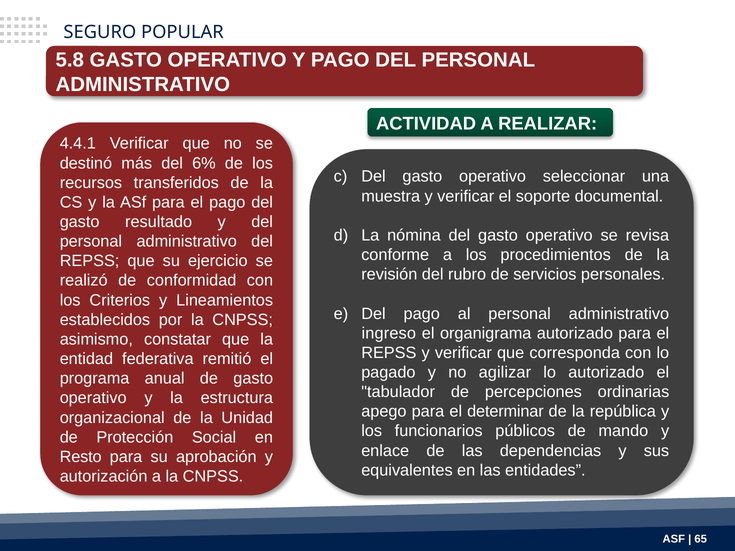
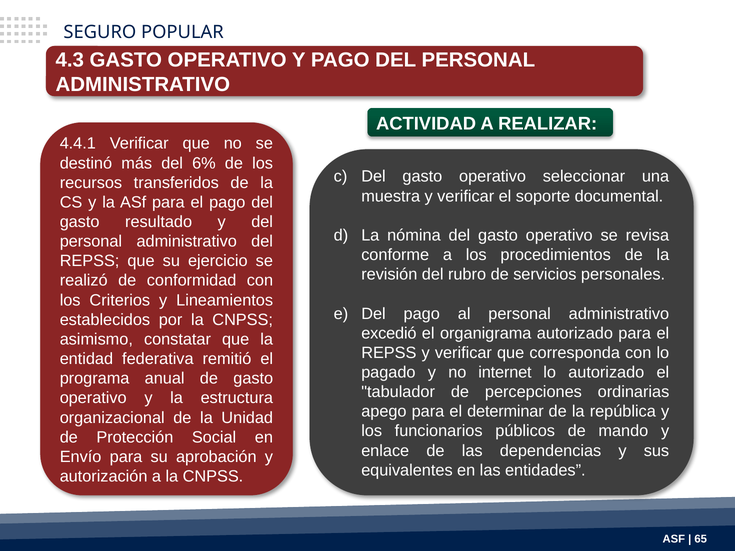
5.8: 5.8 -> 4.3
ingreso: ingreso -> excedió
agilizar: agilizar -> internet
Resto: Resto -> Envío
